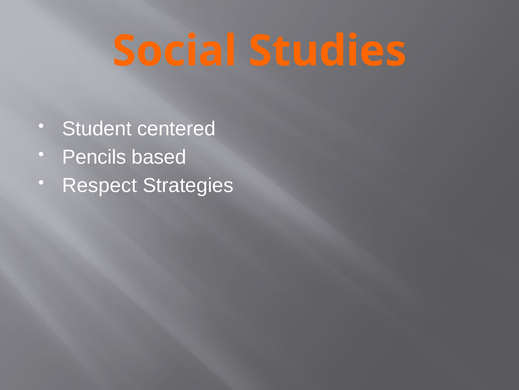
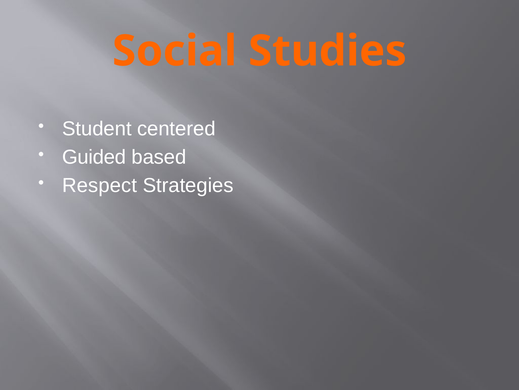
Pencils: Pencils -> Guided
